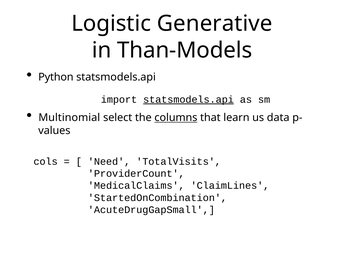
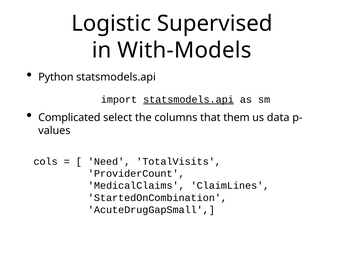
Generative: Generative -> Supervised
Than-Models: Than-Models -> With-Models
Multinomial: Multinomial -> Complicated
columns underline: present -> none
learn: learn -> them
